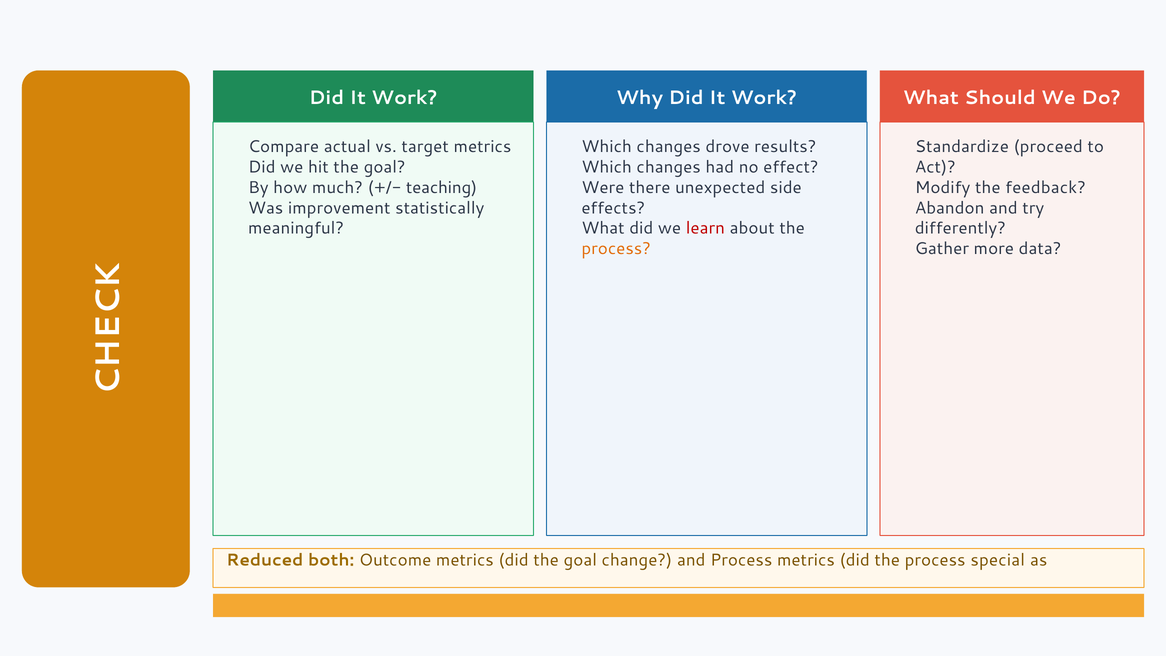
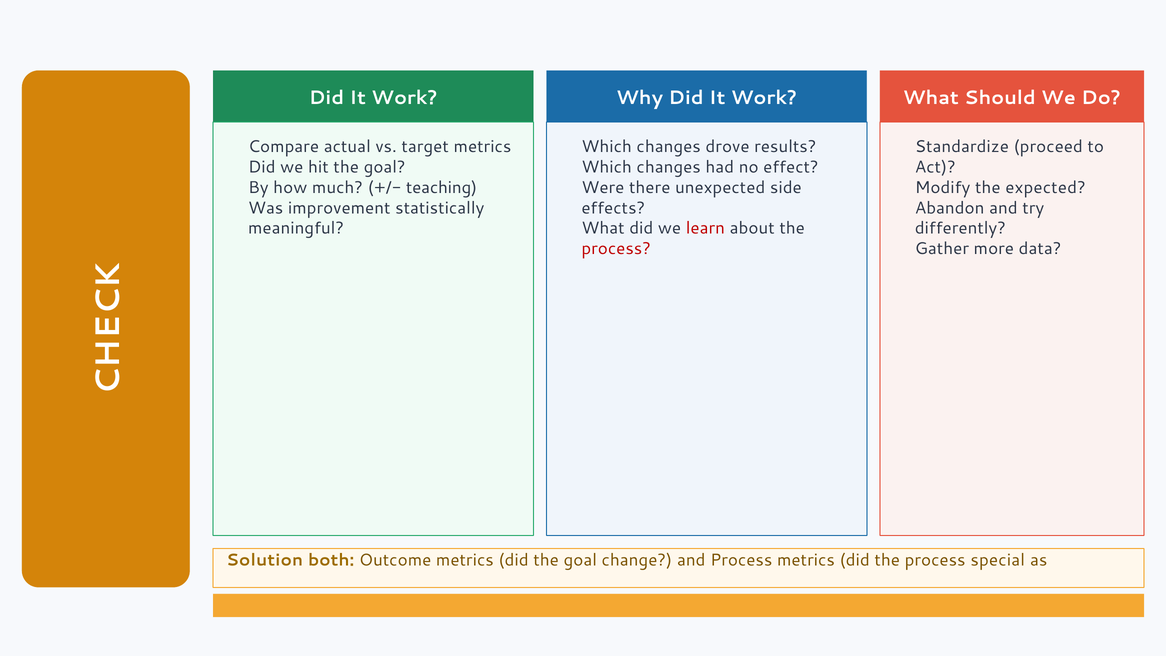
feedback: feedback -> expected
process at (616, 249) colour: orange -> red
Reduced: Reduced -> Solution
